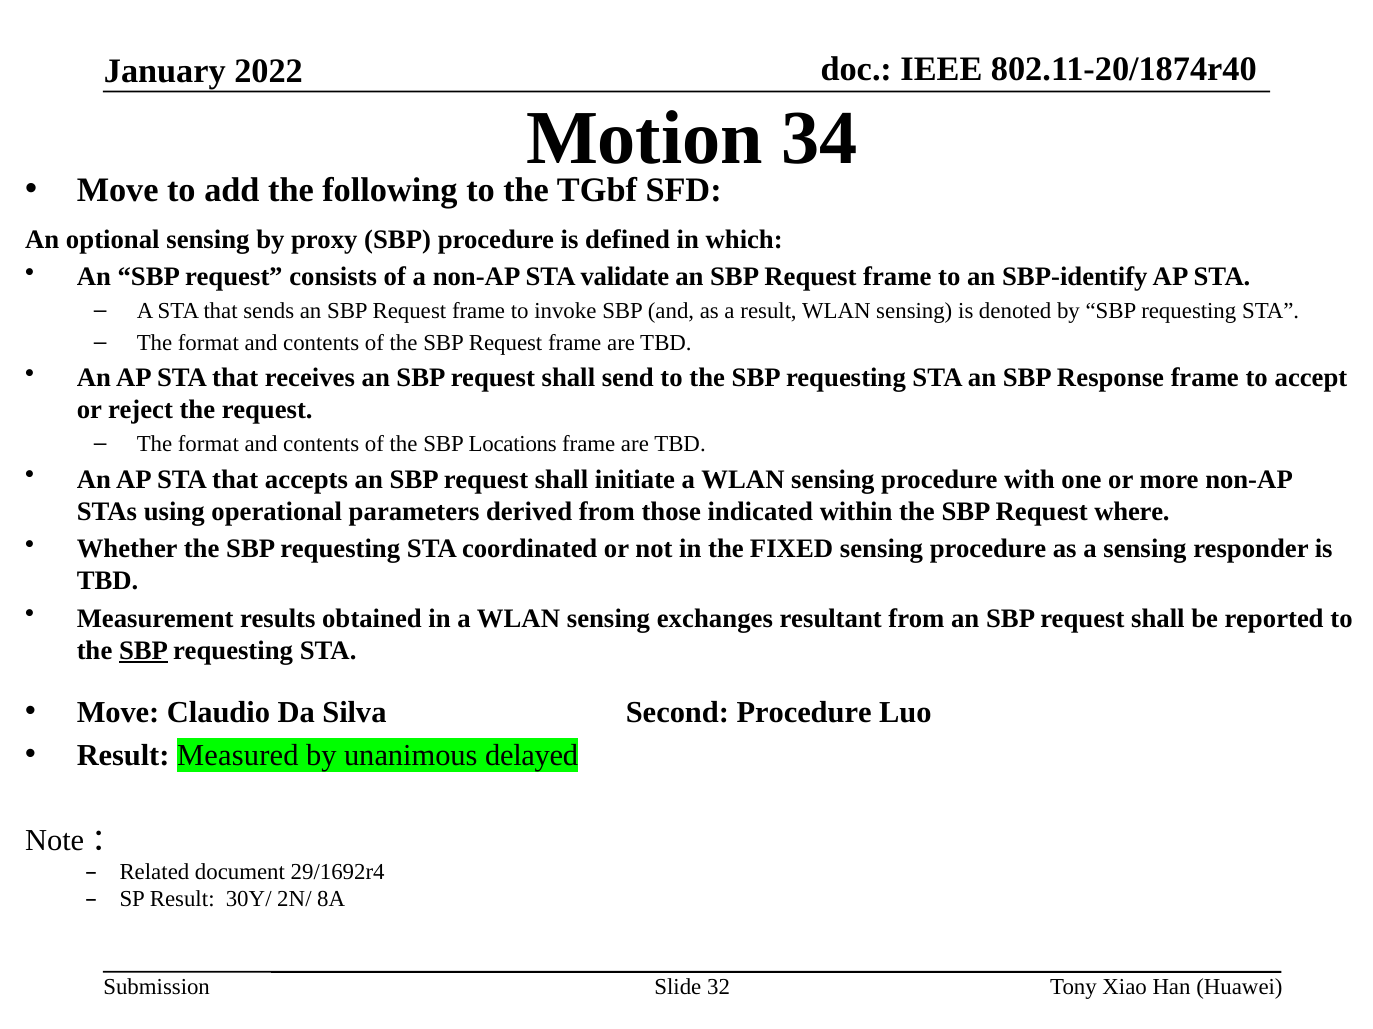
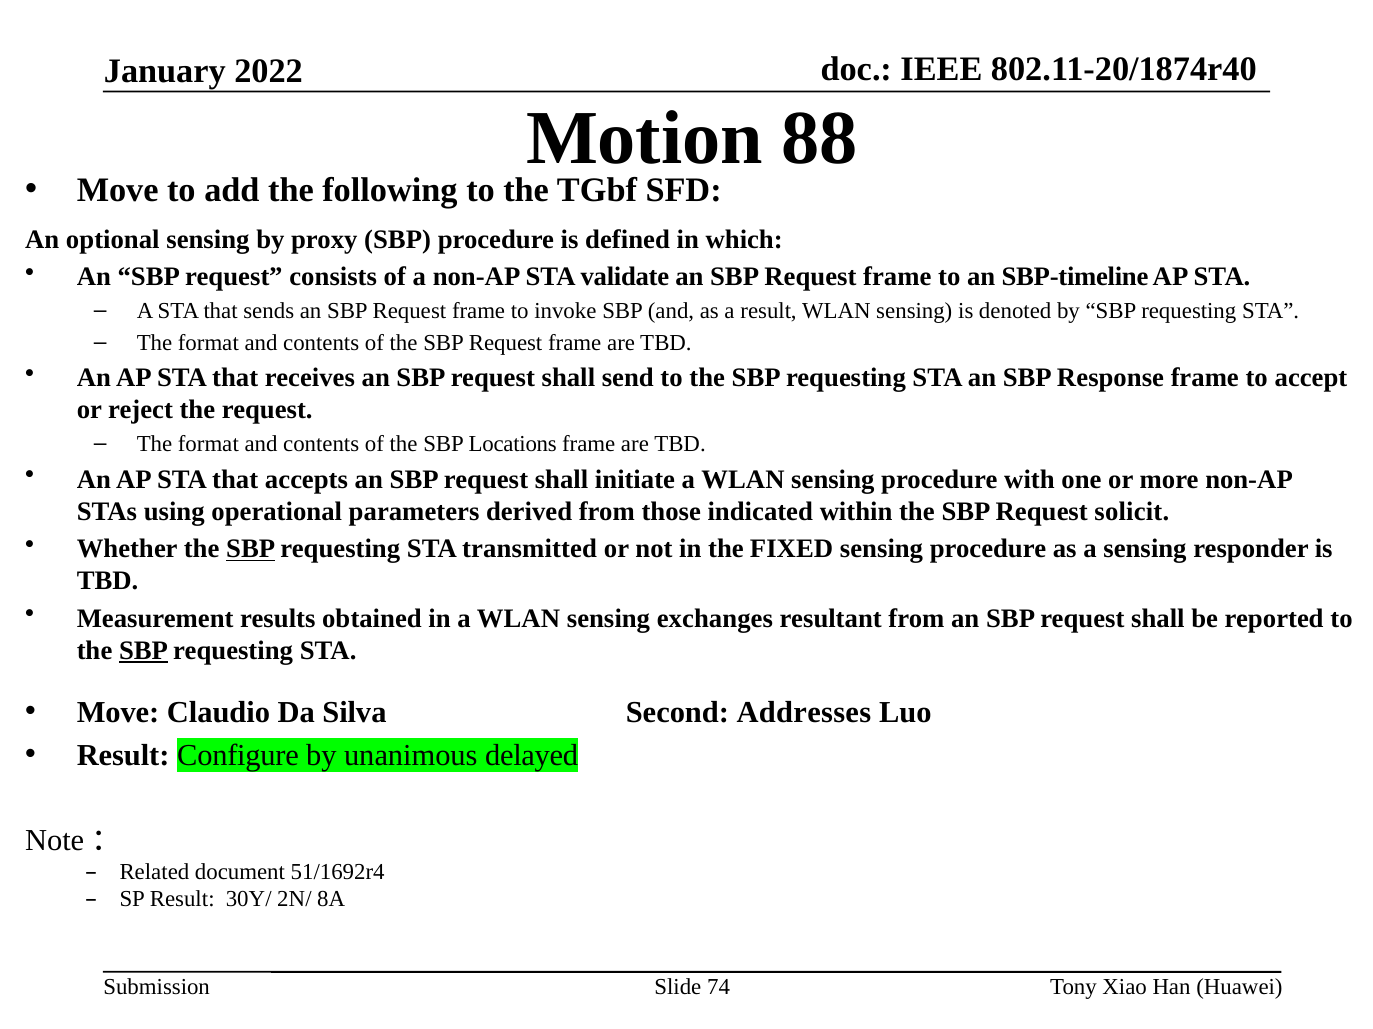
34: 34 -> 88
SBP-identify: SBP-identify -> SBP-timeline
where: where -> solicit
SBP at (251, 549) underline: none -> present
coordinated: coordinated -> transmitted
Second Procedure: Procedure -> Addresses
Measured: Measured -> Configure
29/1692r4: 29/1692r4 -> 51/1692r4
32: 32 -> 74
